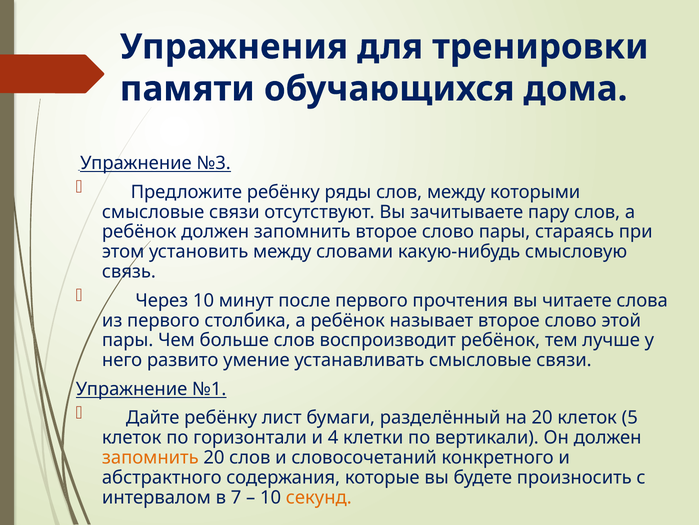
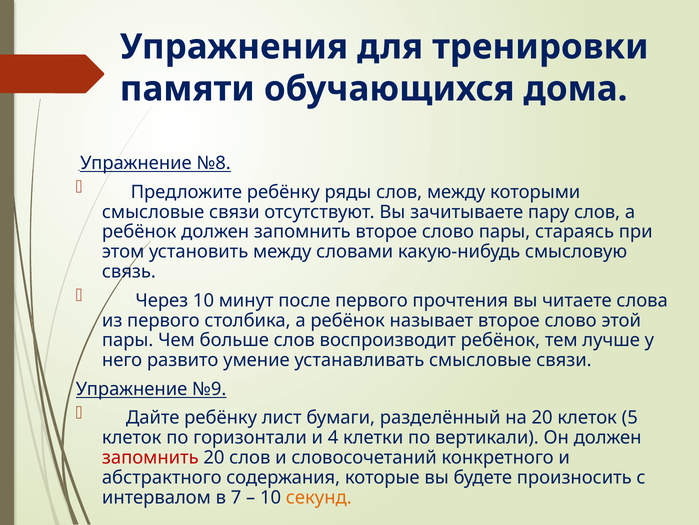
№3: №3 -> №8
№1: №1 -> №9
запомнить at (150, 457) colour: orange -> red
